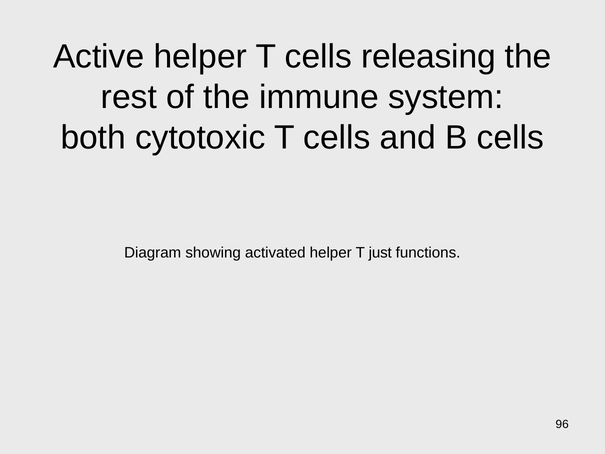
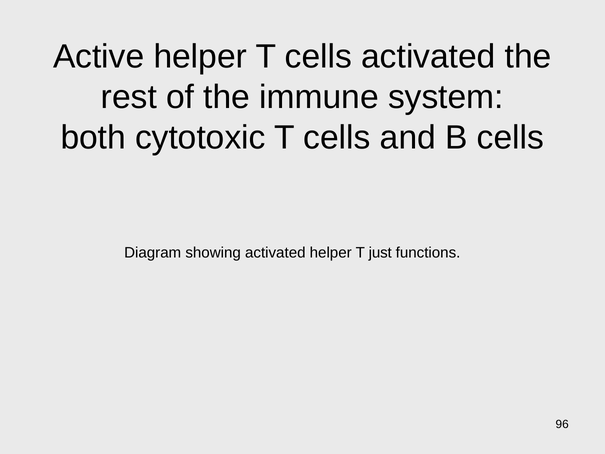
cells releasing: releasing -> activated
